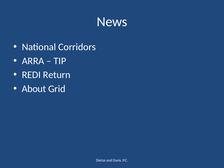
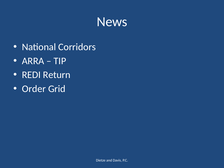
About: About -> Order
